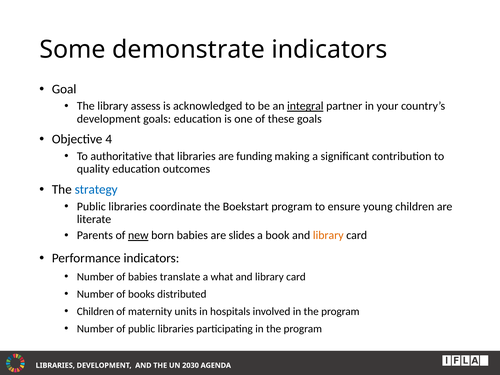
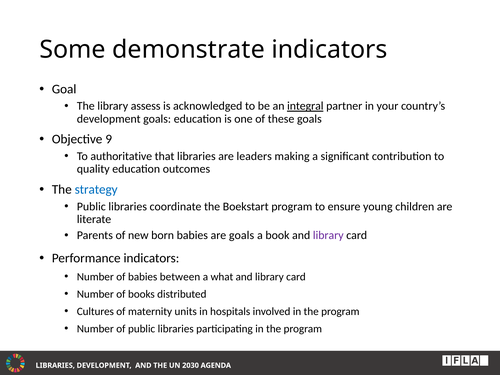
4: 4 -> 9
funding: funding -> leaders
new underline: present -> none
are slides: slides -> goals
library at (328, 235) colour: orange -> purple
translate: translate -> between
Children at (95, 311): Children -> Cultures
